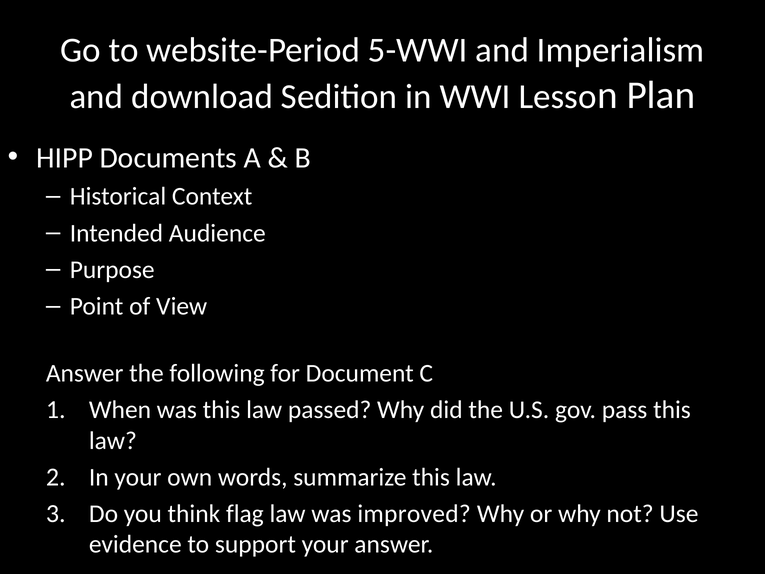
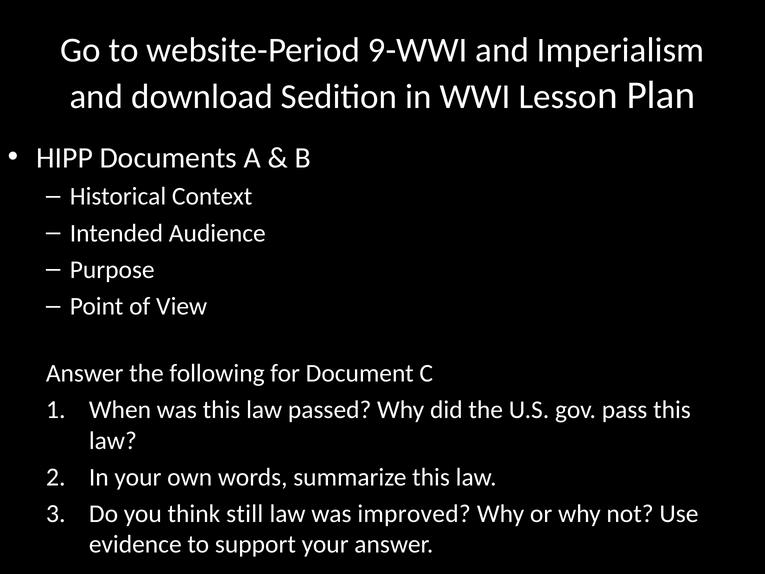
5-WWI: 5-WWI -> 9-WWI
flag: flag -> still
